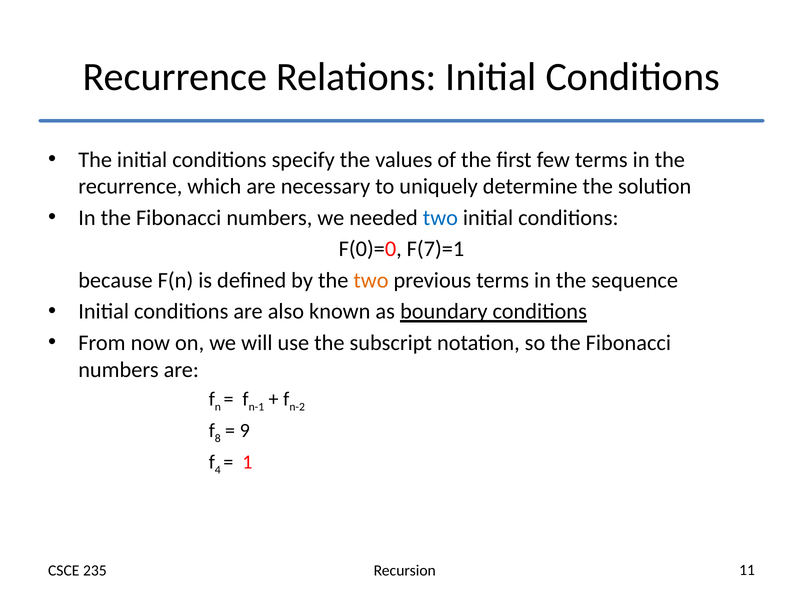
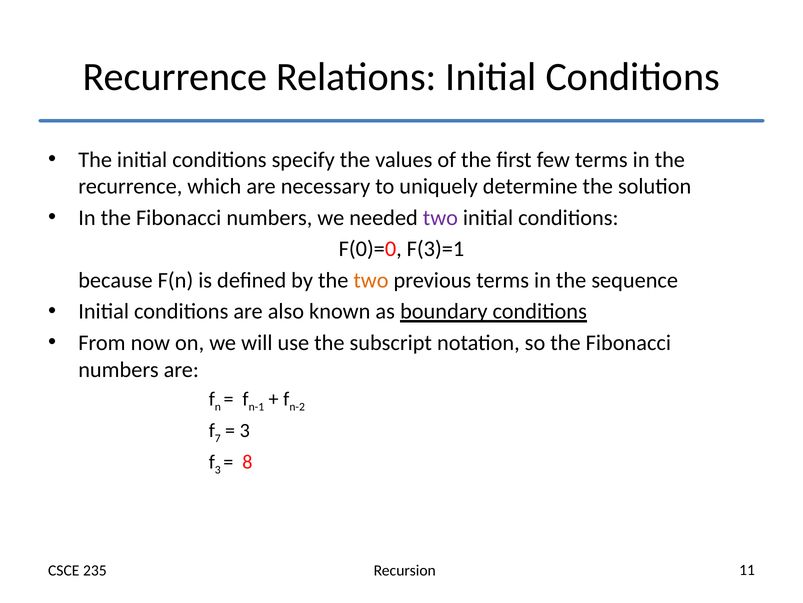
two at (440, 218) colour: blue -> purple
F(7)=1: F(7)=1 -> F(3)=1
8: 8 -> 7
9 at (245, 430): 9 -> 3
4 at (218, 469): 4 -> 3
1: 1 -> 8
